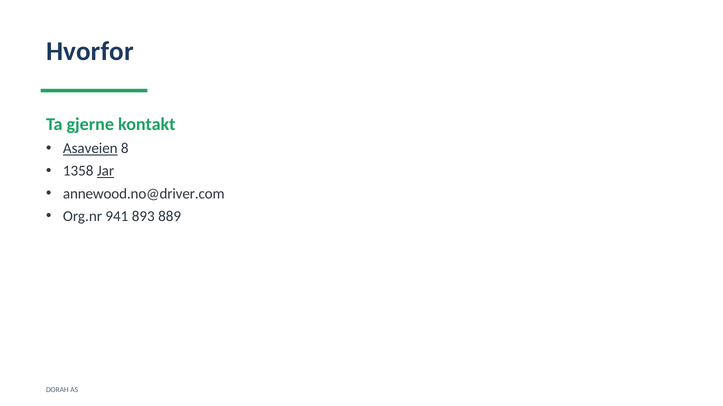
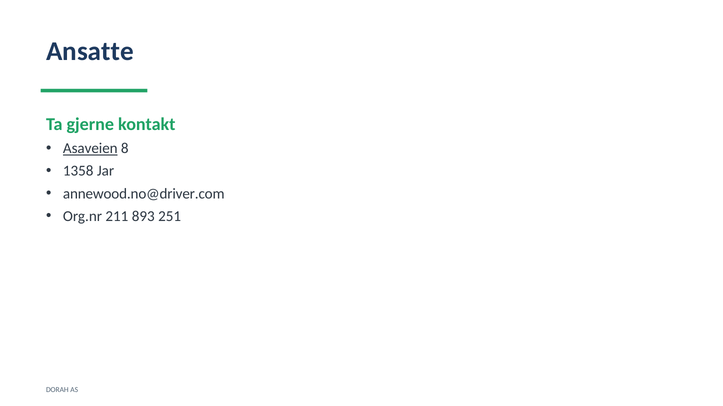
Hvorfor: Hvorfor -> Ansatte
Jar underline: present -> none
941: 941 -> 211
889: 889 -> 251
